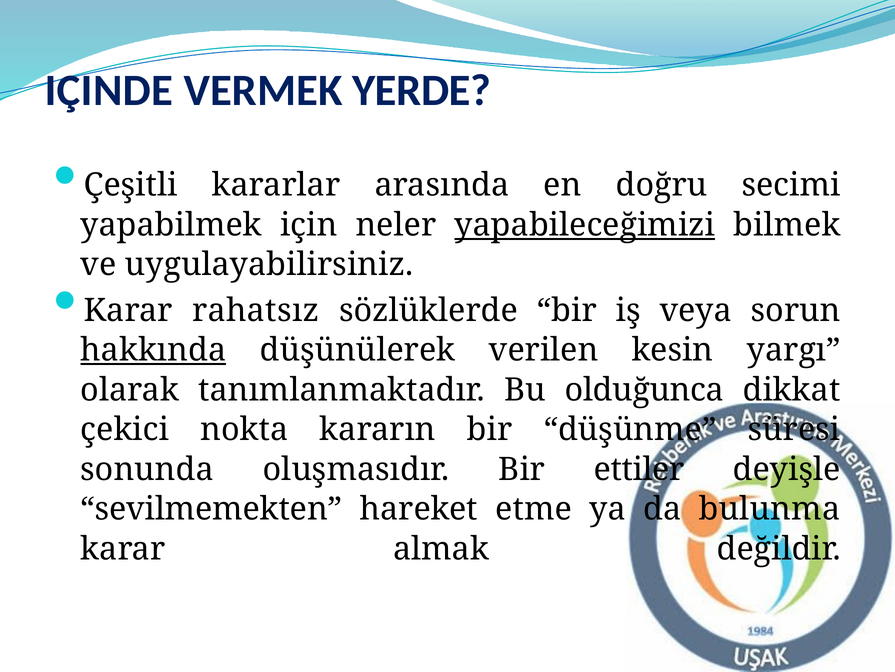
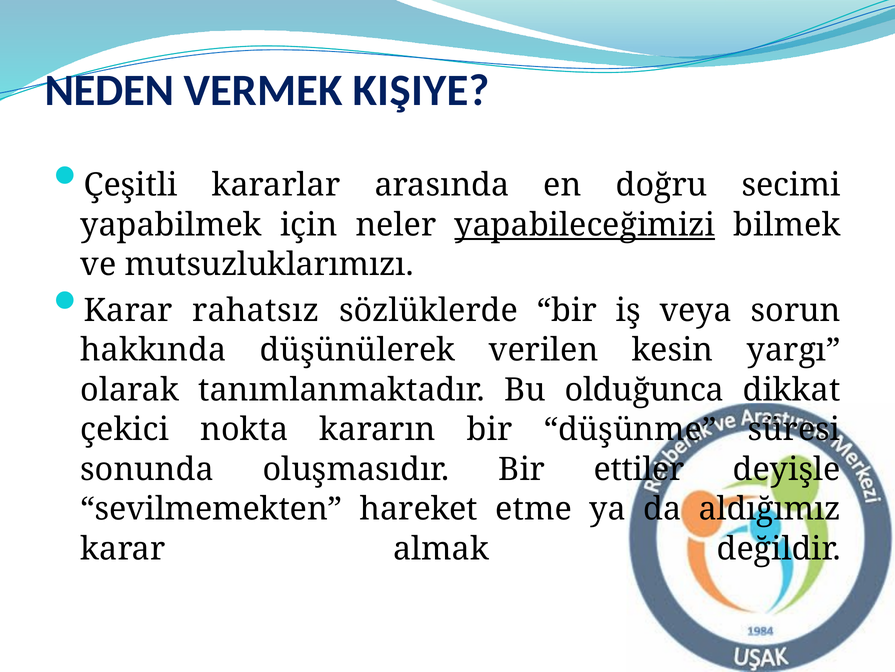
IÇINDE: IÇINDE -> NEDEN
YERDE: YERDE -> KIŞIYE
uygulayabilirsiniz: uygulayabilirsiniz -> mutsuzluklarımızı
hakkında underline: present -> none
bulunma: bulunma -> aldığımız
